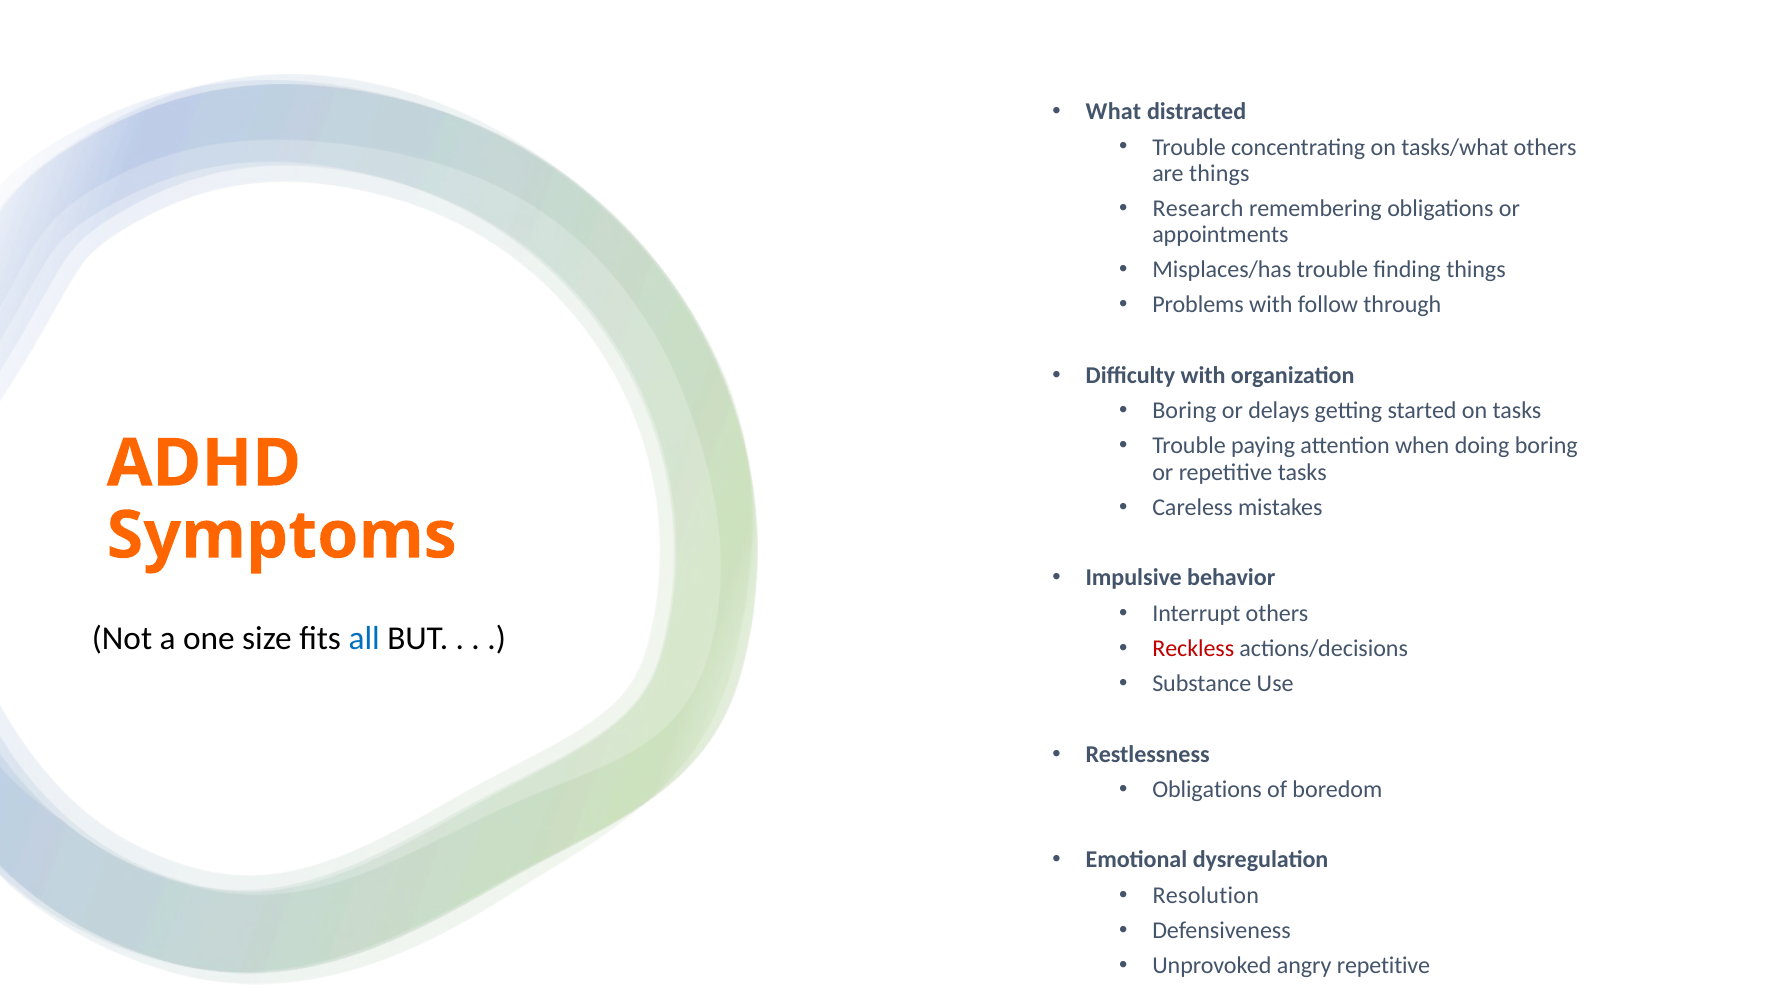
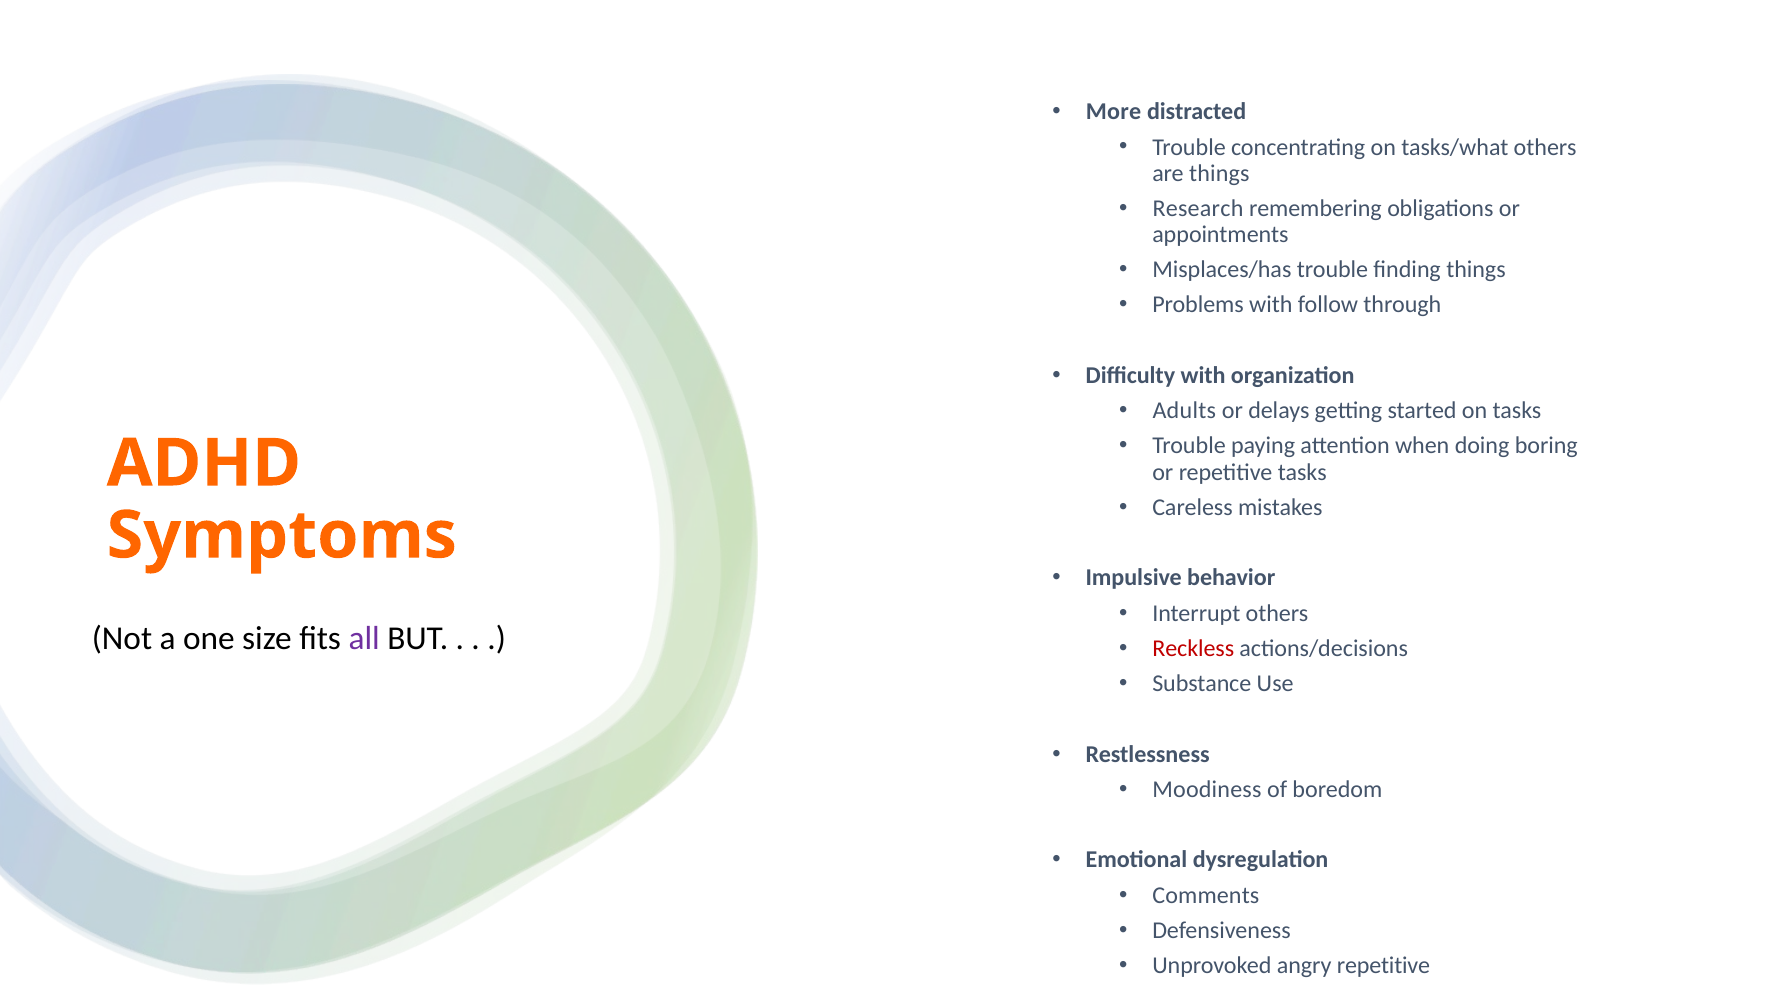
What: What -> More
Boring at (1184, 411): Boring -> Adults
all colour: blue -> purple
Obligations at (1207, 789): Obligations -> Moodiness
Resolution: Resolution -> Comments
